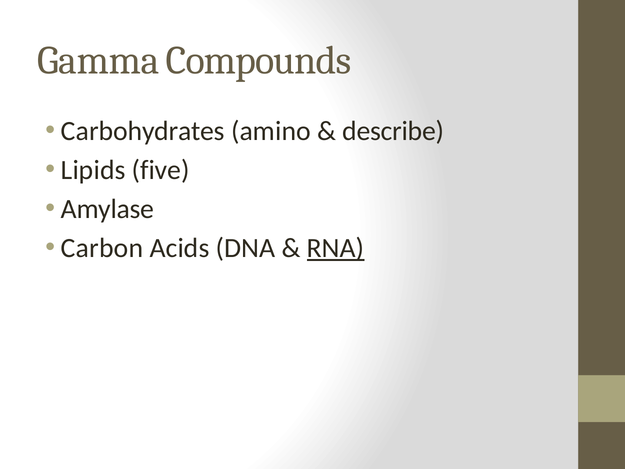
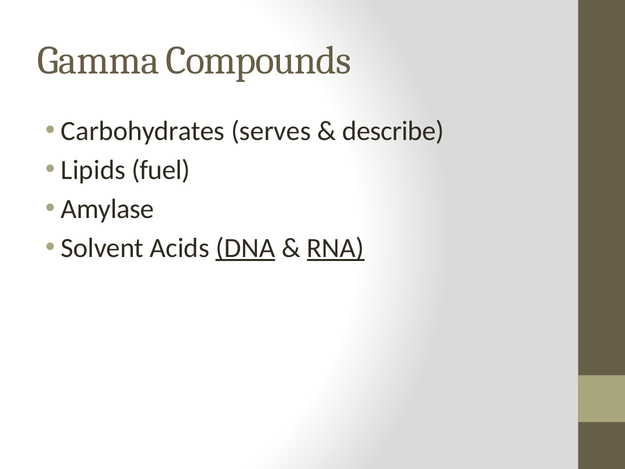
amino: amino -> serves
five: five -> fuel
Carbon: Carbon -> Solvent
DNA underline: none -> present
